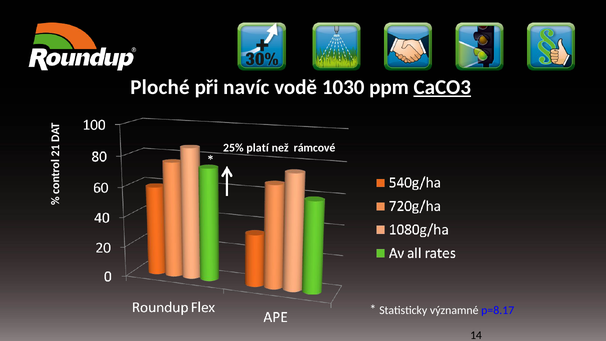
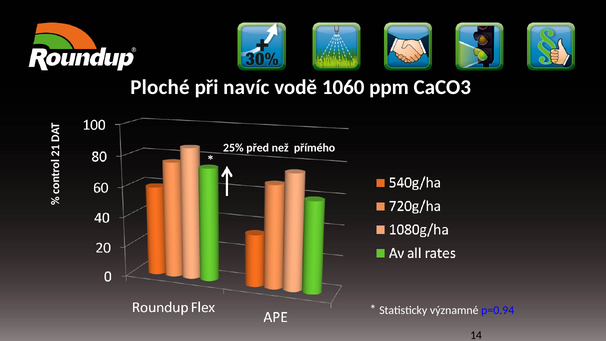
1030: 1030 -> 1060
CaCO3 underline: present -> none
platí: platí -> před
rámcové: rámcové -> přímého
p=8.17: p=8.17 -> p=0.94
